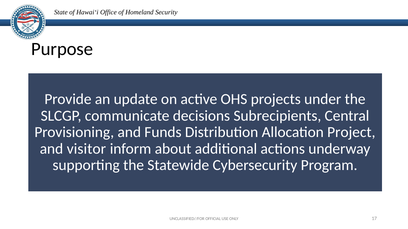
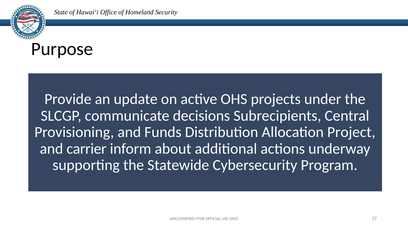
visitor: visitor -> carrier
